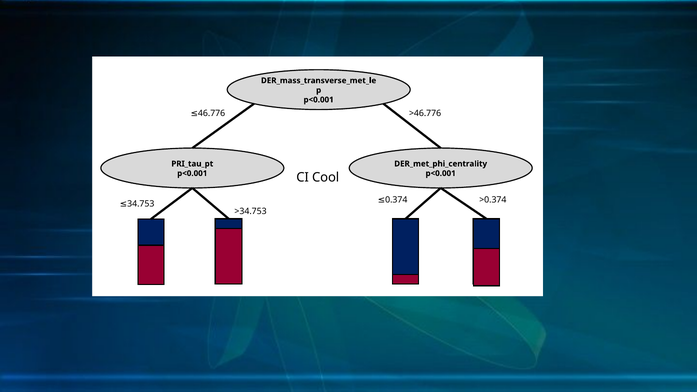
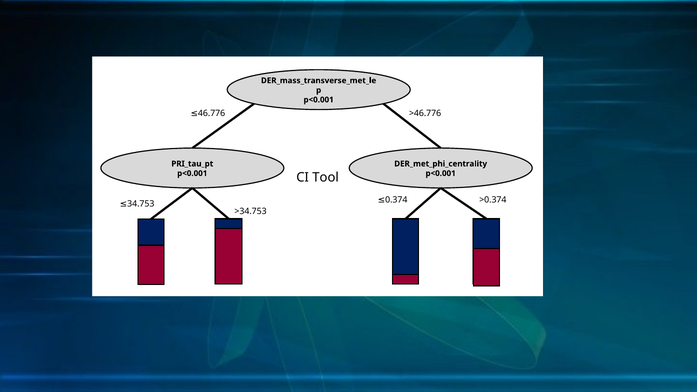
Cool: Cool -> Tool
